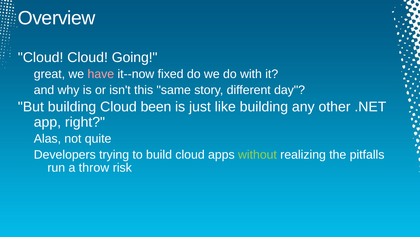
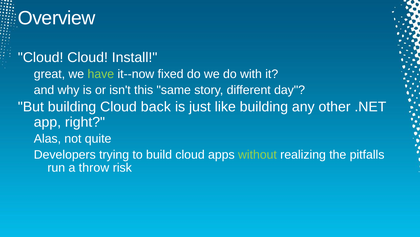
Going: Going -> Install
have colour: pink -> light green
been: been -> back
